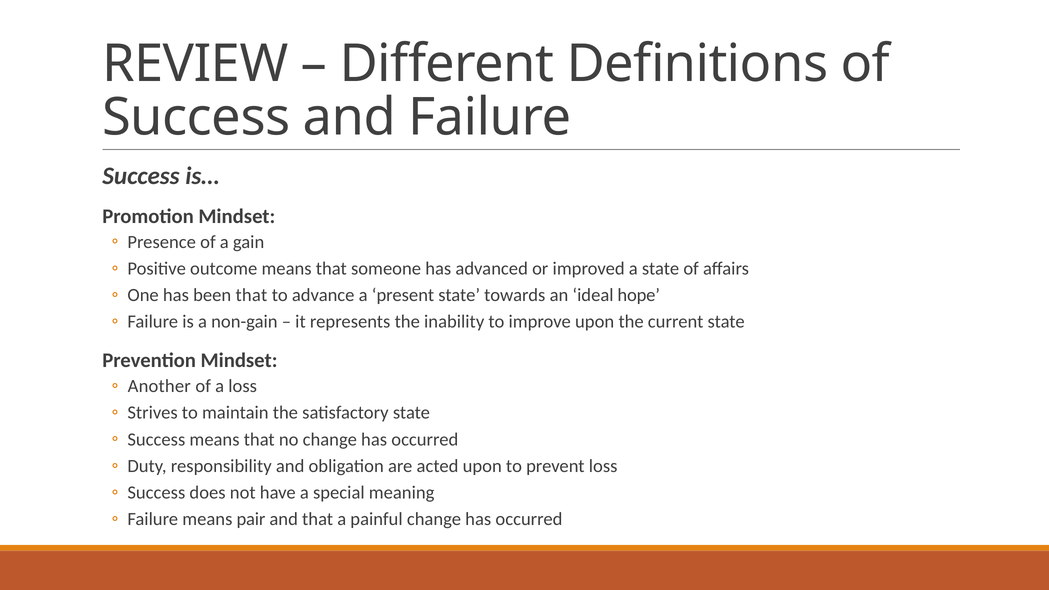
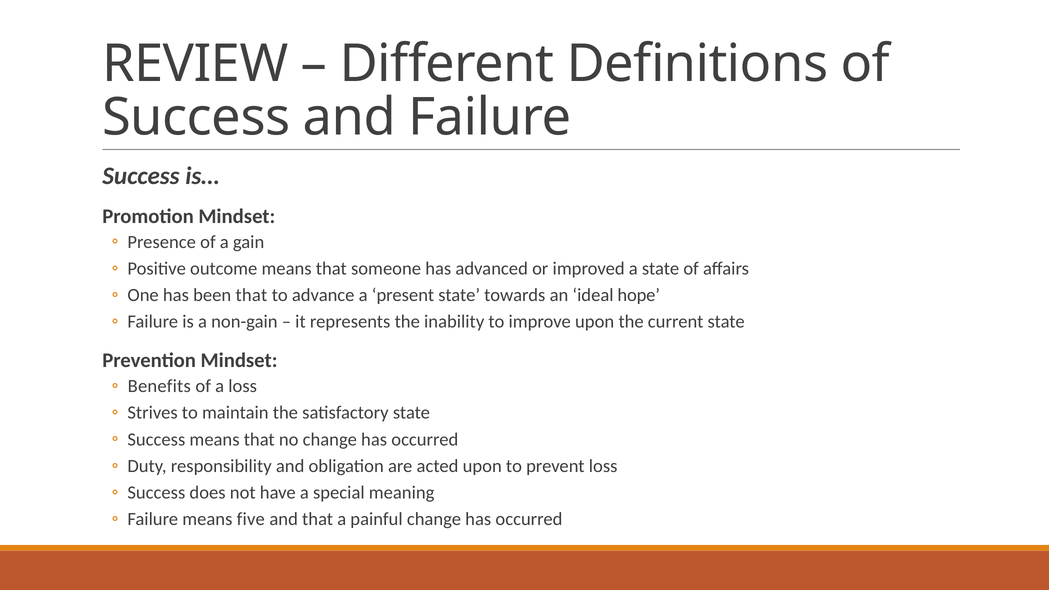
Another: Another -> Benefits
pair: pair -> five
